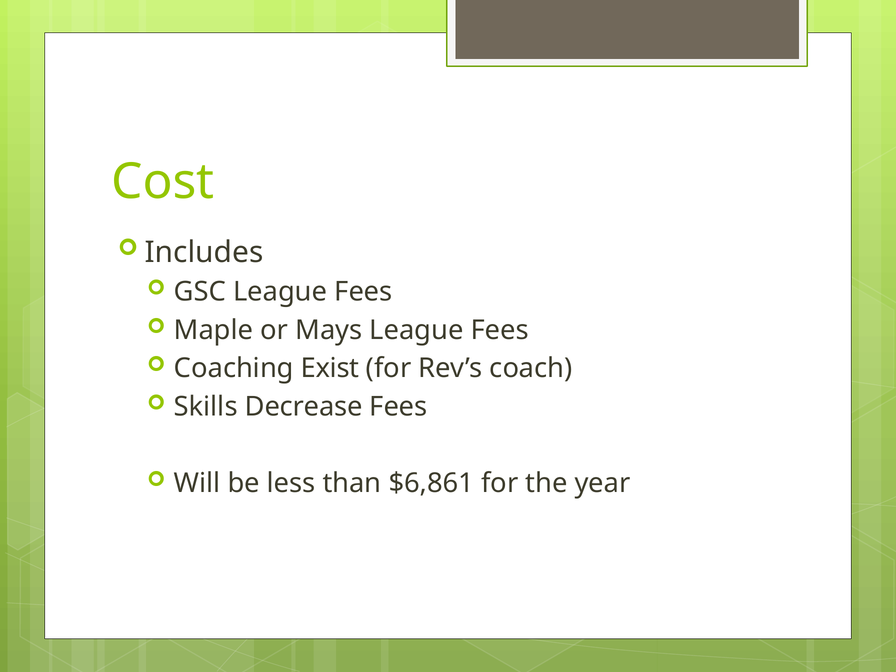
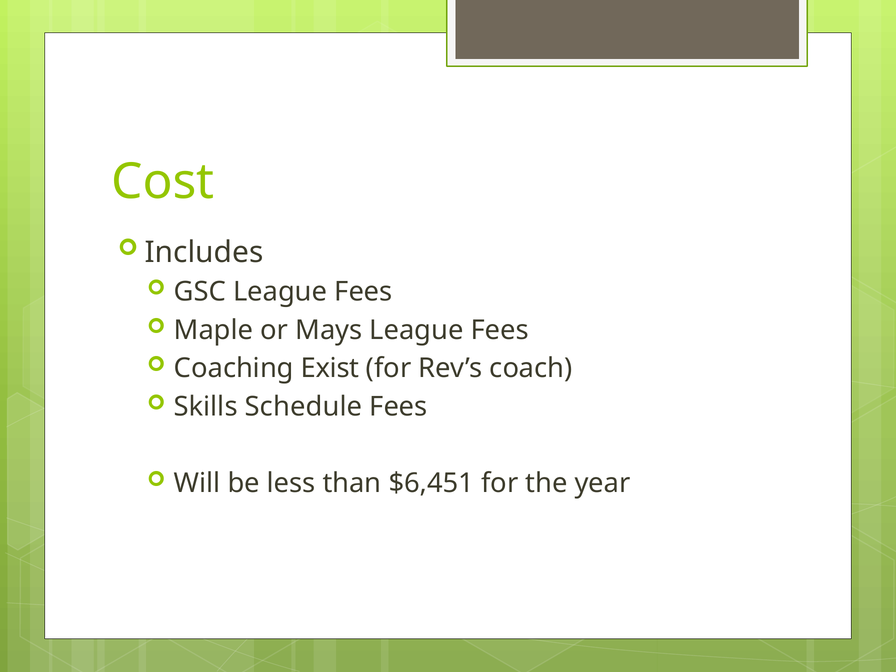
Decrease: Decrease -> Schedule
$6,861: $6,861 -> $6,451
